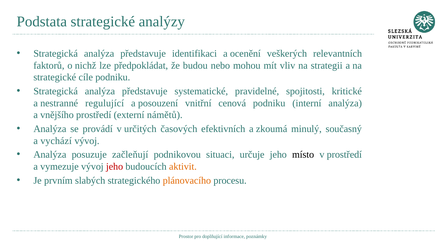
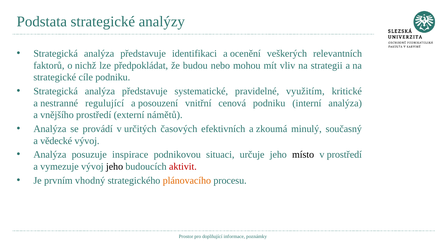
spojitosti: spojitosti -> využitím
vychází: vychází -> vědecké
začleňují: začleňují -> inspirace
jeho at (115, 166) colour: red -> black
aktivit colour: orange -> red
slabých: slabých -> vhodný
